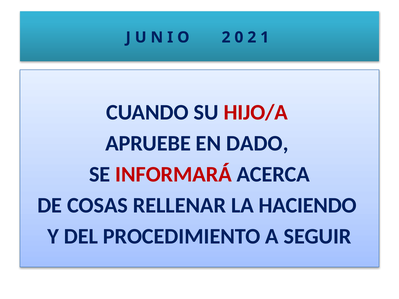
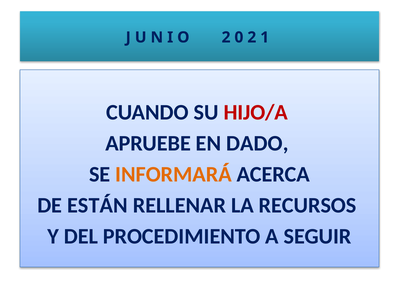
INFORMARÁ colour: red -> orange
COSAS: COSAS -> ESTÁN
HACIENDO: HACIENDO -> RECURSOS
